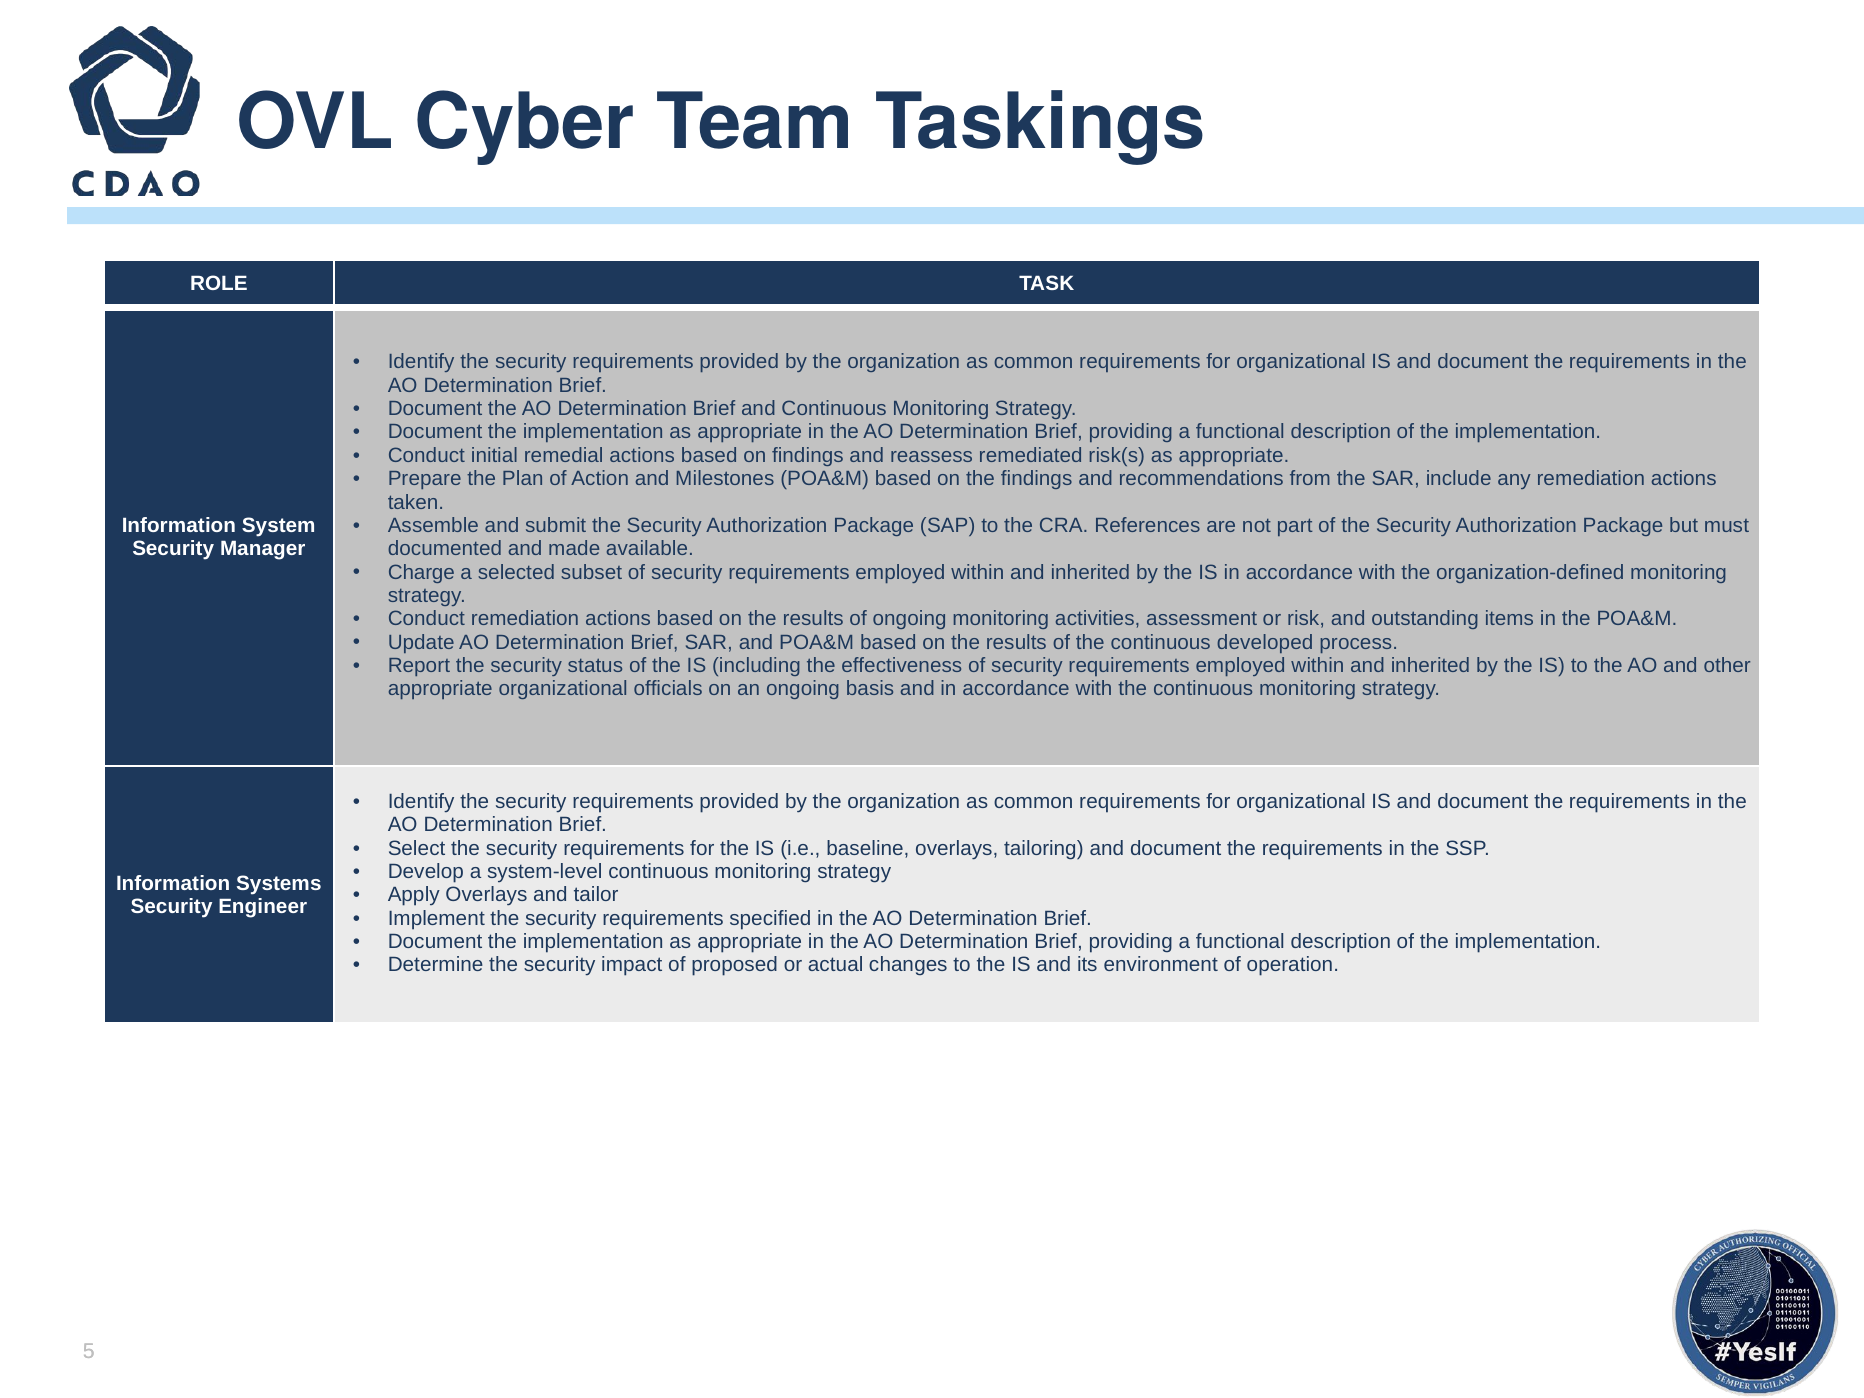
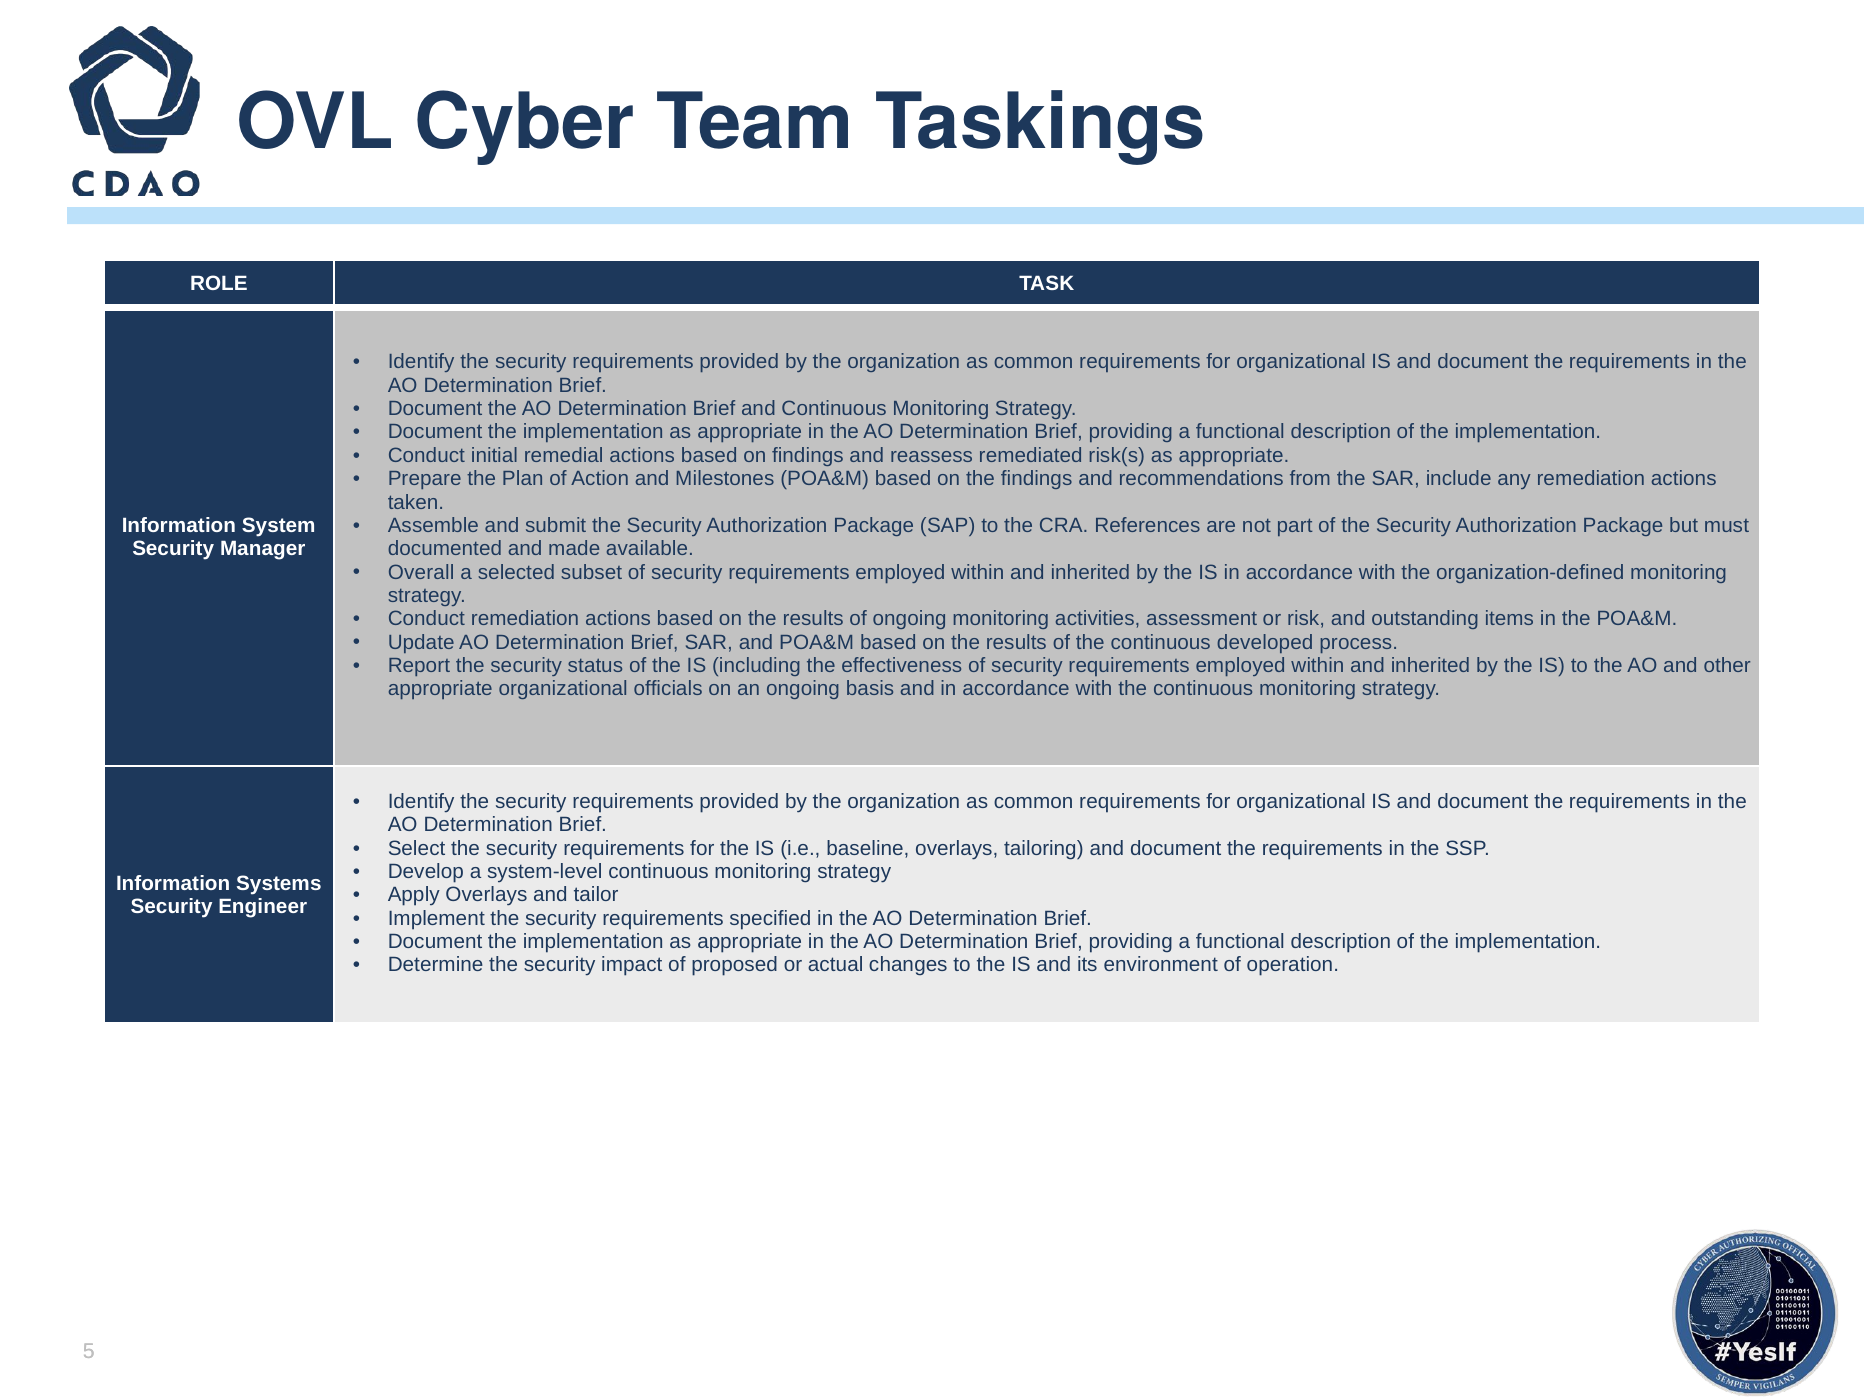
Charge: Charge -> Overall
